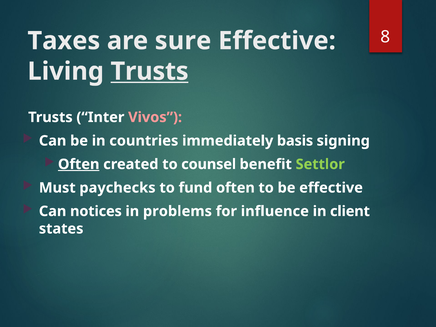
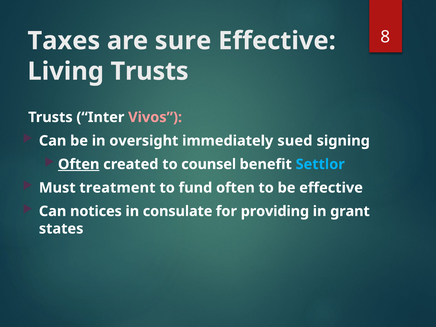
Trusts at (150, 71) underline: present -> none
countries: countries -> oversight
basis: basis -> sued
Settlor colour: light green -> light blue
paychecks: paychecks -> treatment
problems: problems -> consulate
influence: influence -> providing
client: client -> grant
